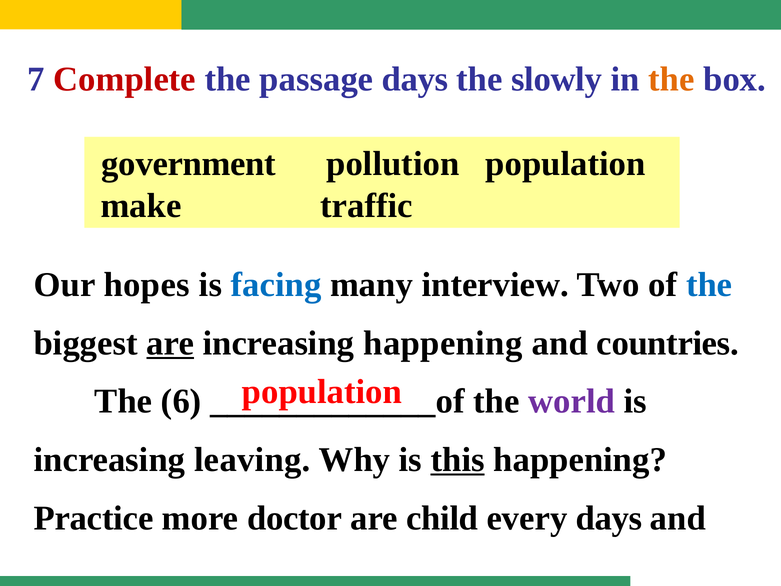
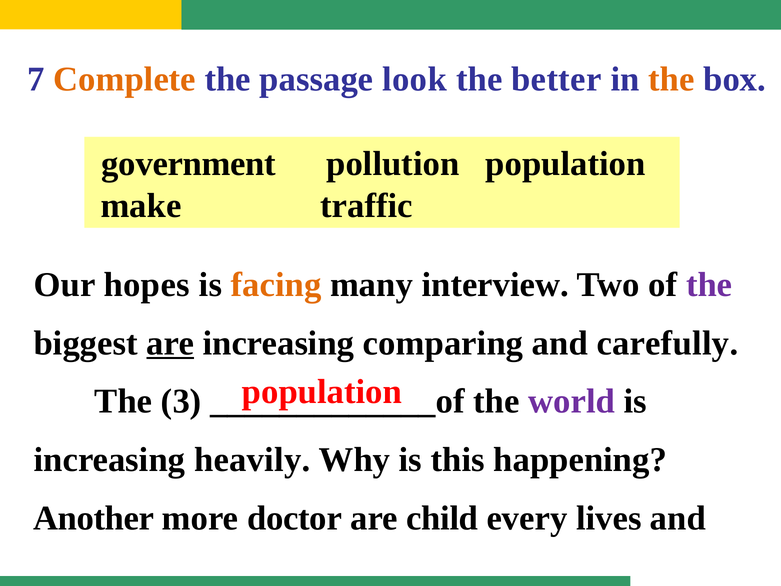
Complete colour: red -> orange
passage days: days -> look
slowly: slowly -> better
facing colour: blue -> orange
the at (709, 285) colour: blue -> purple
increasing happening: happening -> comparing
countries: countries -> carefully
6: 6 -> 3
leaving: leaving -> heavily
this underline: present -> none
Practice: Practice -> Another
every days: days -> lives
